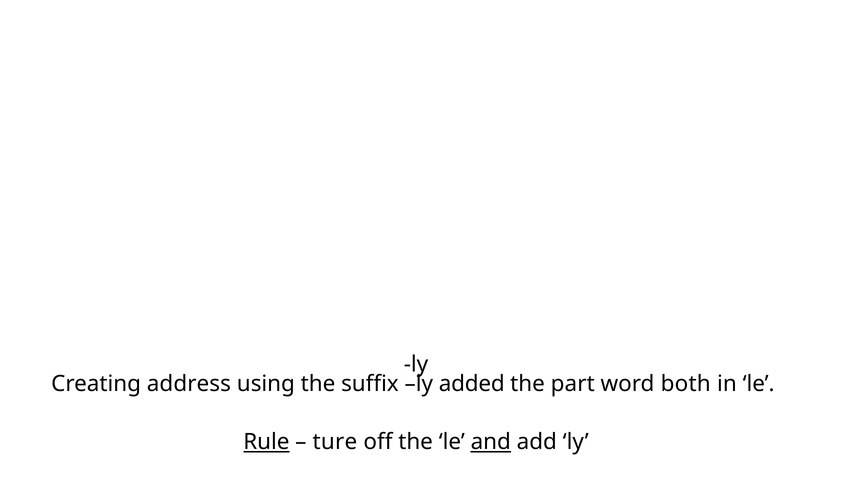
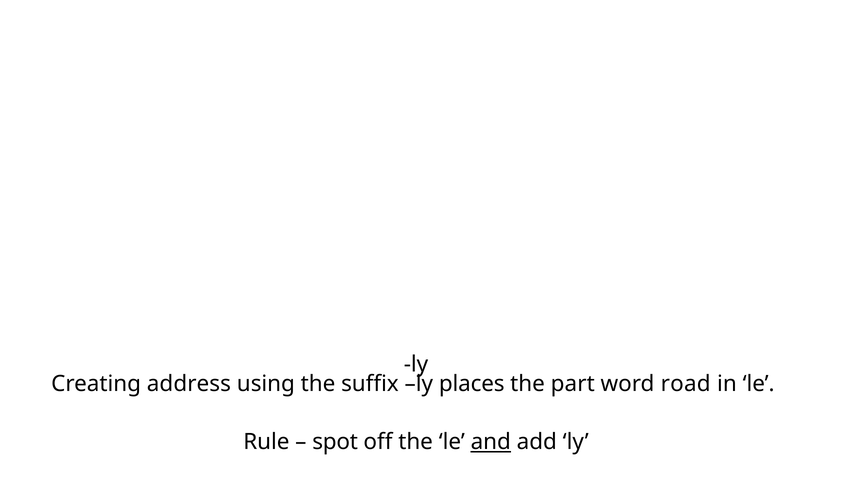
added: added -> places
both: both -> road
Rule underline: present -> none
ture: ture -> spot
